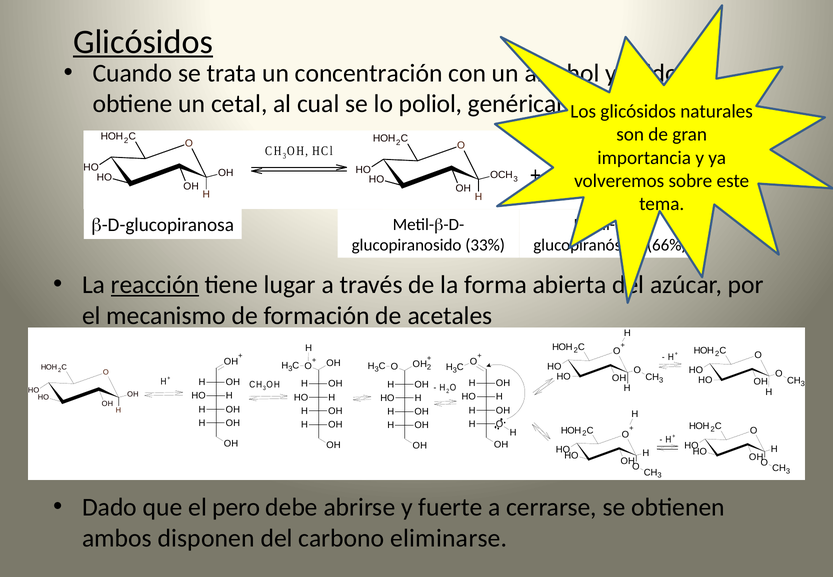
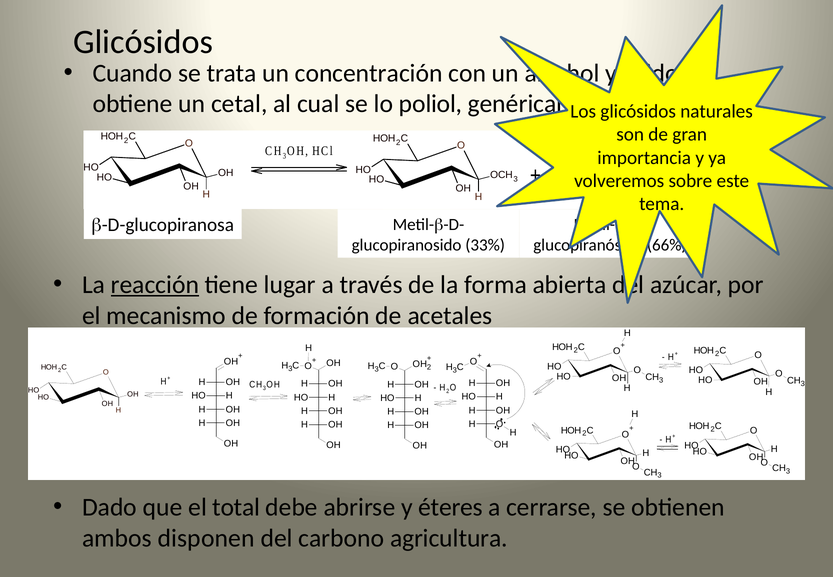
Glicósidos at (143, 42) underline: present -> none
pero: pero -> total
fuerte: fuerte -> éteres
eliminarse: eliminarse -> agricultura
